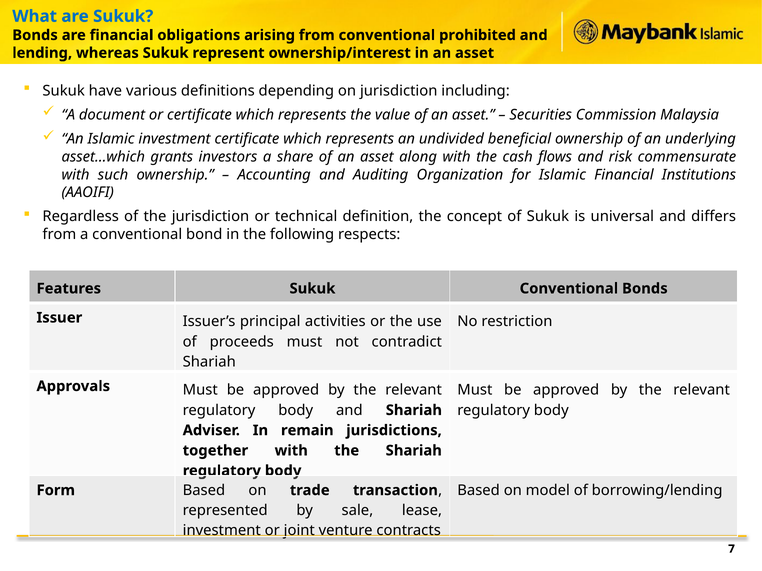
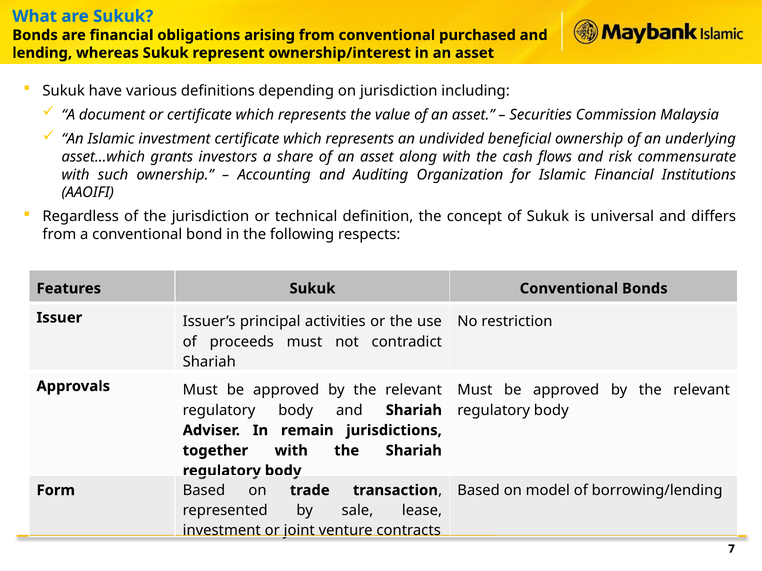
prohibited: prohibited -> purchased
